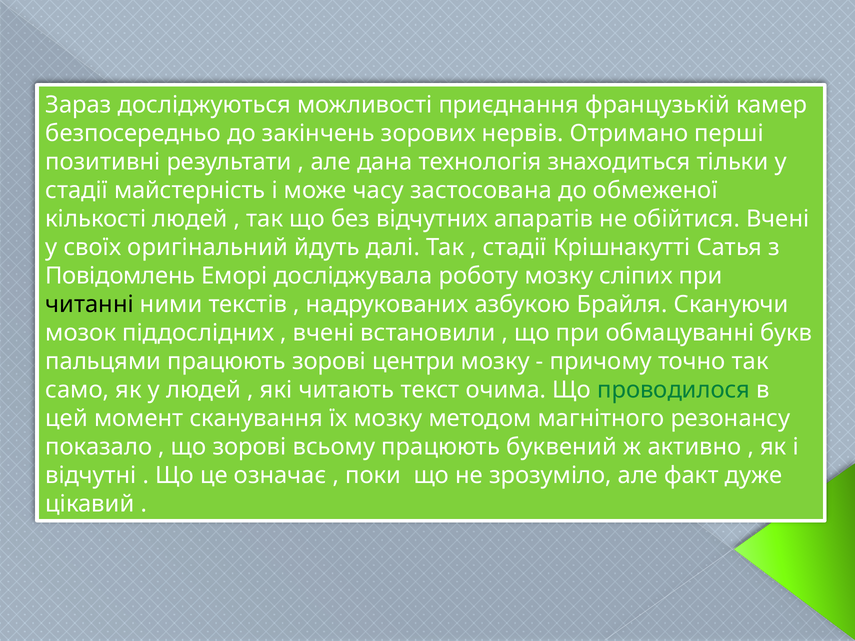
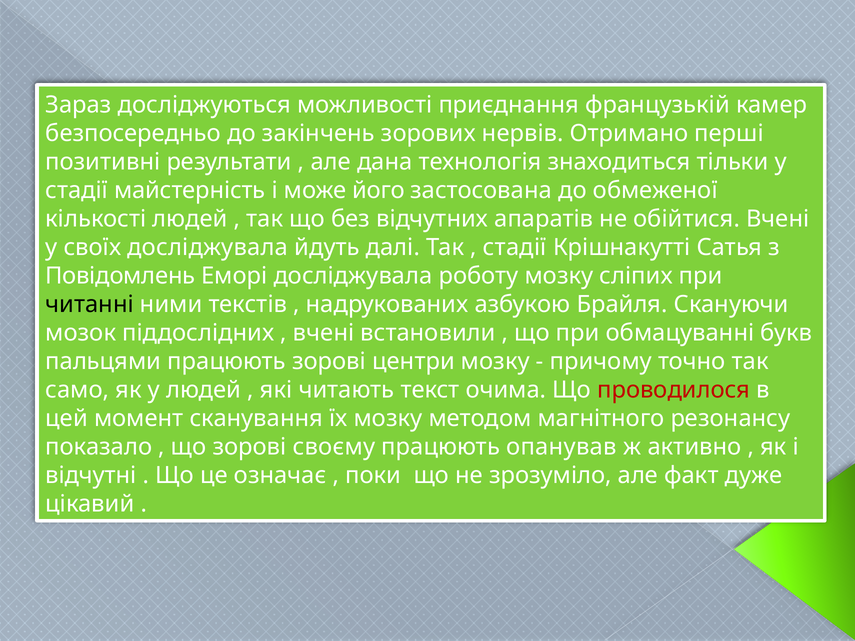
часу: часу -> його
своїх оригінальний: оригінальний -> досліджувала
проводилося colour: green -> red
всьому: всьому -> своєму
буквений: буквений -> опанував
